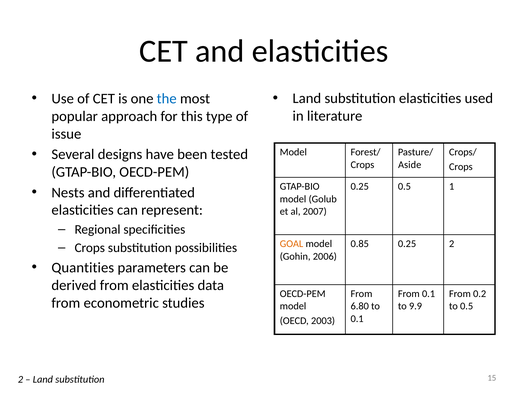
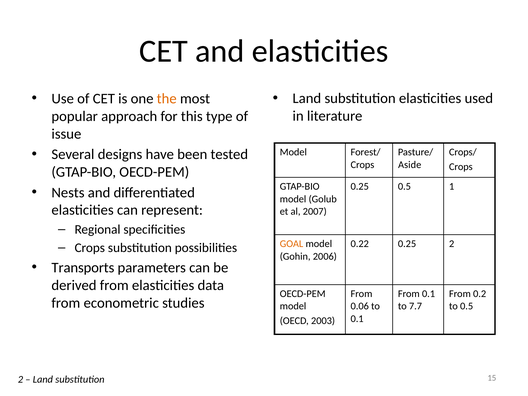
the colour: blue -> orange
0.85: 0.85 -> 0.22
Quantities: Quantities -> Transports
6.80: 6.80 -> 0.06
9.9: 9.9 -> 7.7
